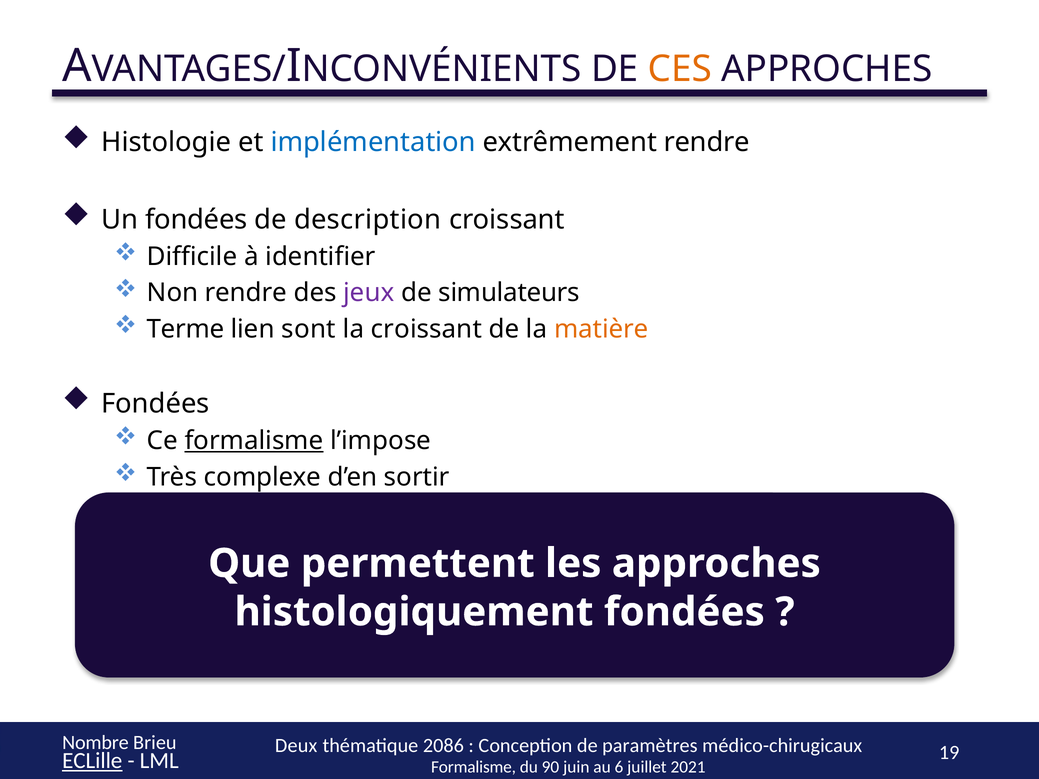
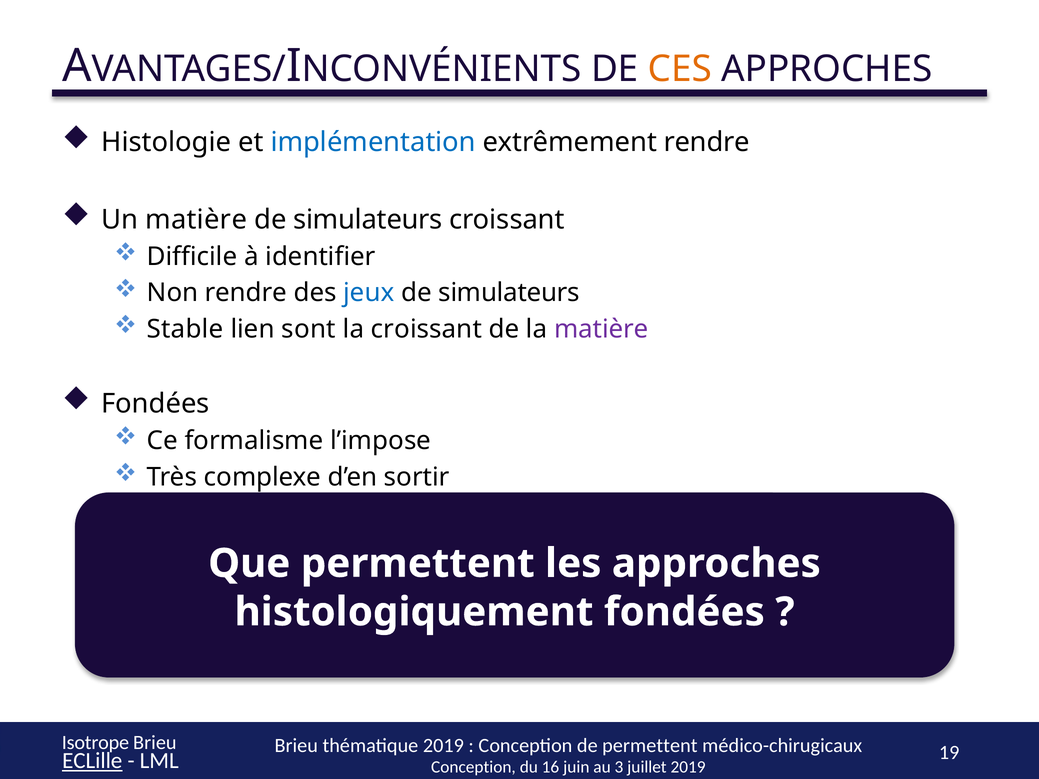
Un fondées: fondées -> matière
description at (368, 220): description -> simulateurs
jeux colour: purple -> blue
Terme: Terme -> Stable
matière at (601, 329) colour: orange -> purple
formalisme at (254, 441) underline: present -> none
Nombre: Nombre -> Isotrope
Deux at (296, 746): Deux -> Brieu
thématique 2086: 2086 -> 2019
de paramètres: paramètres -> permettent
Formalisme at (474, 767): Formalisme -> Conception
90: 90 -> 16
6: 6 -> 3
juillet 2021: 2021 -> 2019
